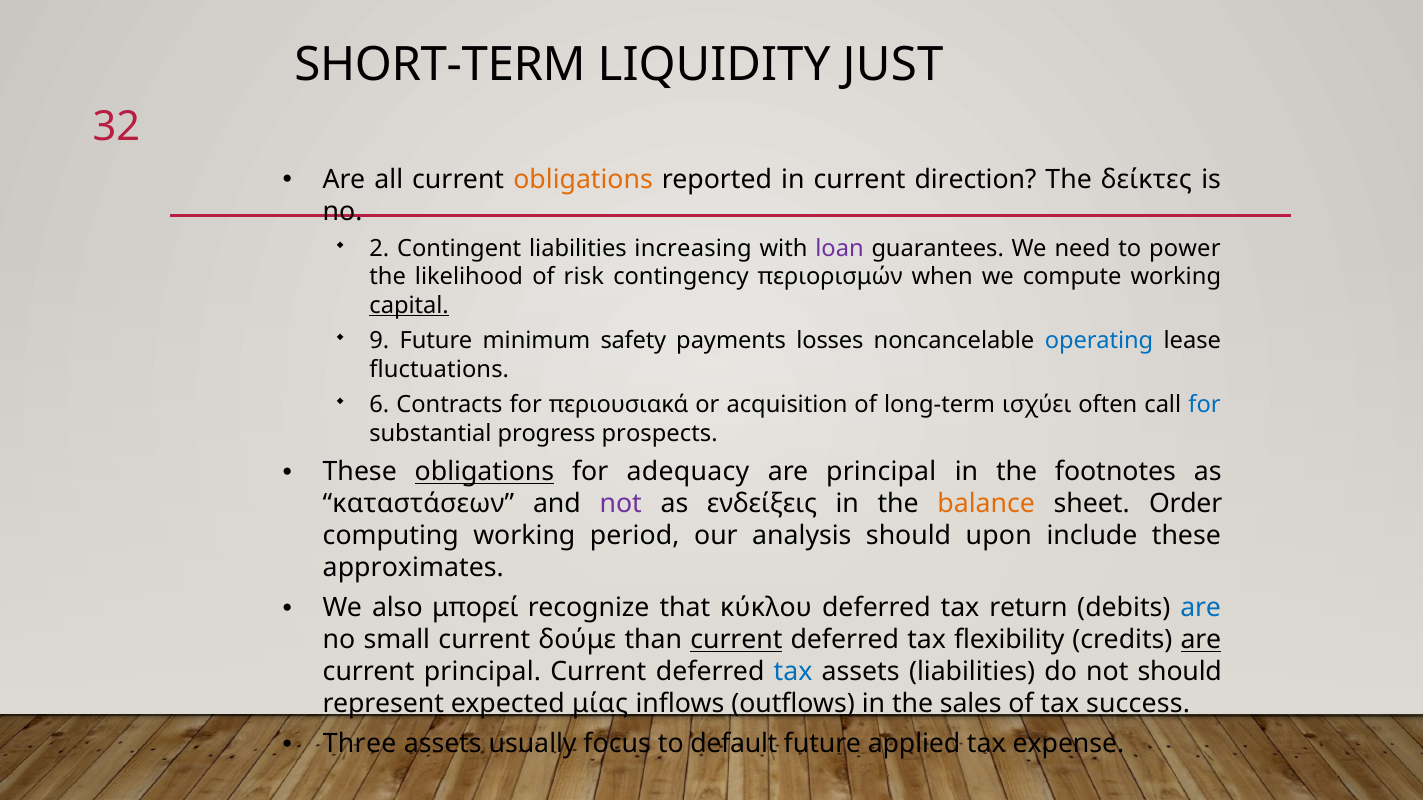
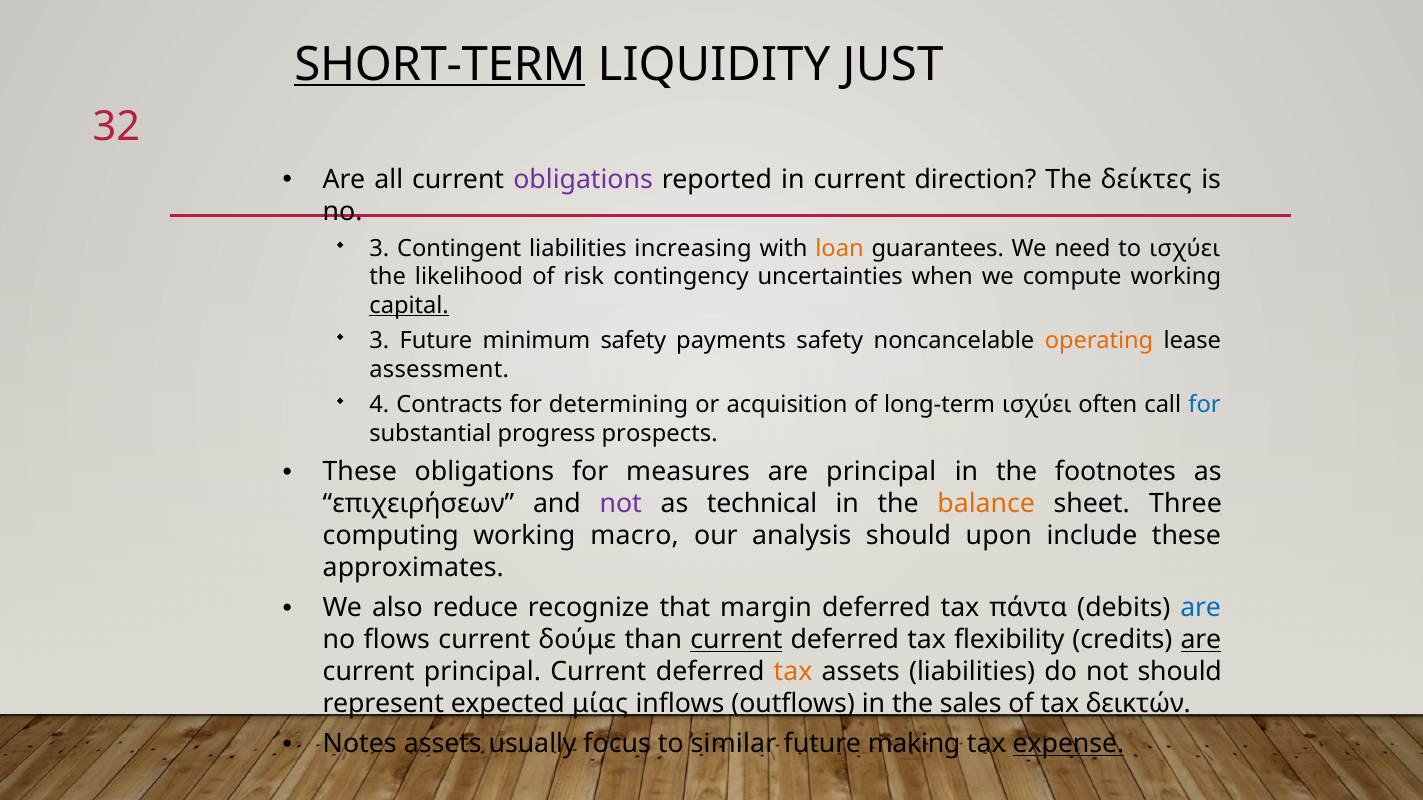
SHORT-TERM underline: none -> present
obligations at (583, 180) colour: orange -> purple
2 at (379, 249): 2 -> 3
loan colour: purple -> orange
to power: power -> ισχύει
περιορισμών: περιορισμών -> uncertainties
9 at (379, 341): 9 -> 3
payments losses: losses -> safety
operating colour: blue -> orange
fluctuations: fluctuations -> assessment
6: 6 -> 4
περιουσιακά: περιουσιακά -> determining
obligations at (484, 472) underline: present -> none
adequacy: adequacy -> measures
καταστάσεων: καταστάσεων -> επιχειρήσεων
ενδείξεις: ενδείξεις -> technical
Order: Order -> Three
period: period -> macro
μπορεί: μπορεί -> reduce
κύκλου: κύκλου -> margin
return: return -> πάντα
small: small -> flows
tax at (793, 672) colour: blue -> orange
success: success -> δεικτών
Three: Three -> Notes
default: default -> similar
applied: applied -> making
expense underline: none -> present
